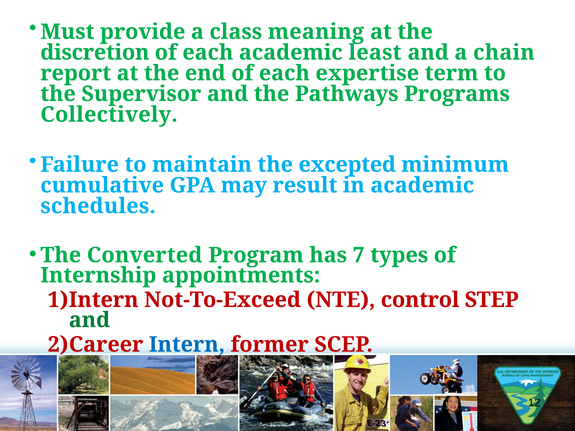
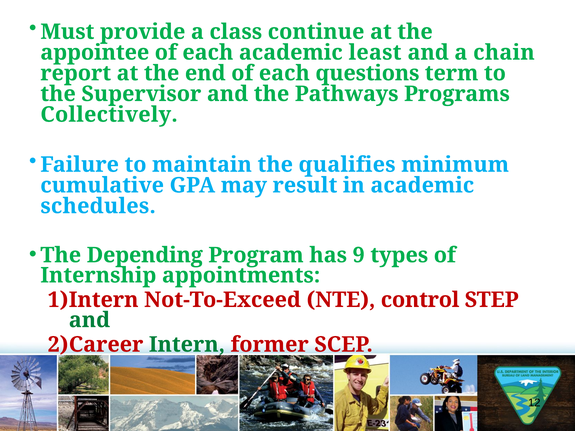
meaning: meaning -> continue
discretion: discretion -> appointee
expertise: expertise -> questions
excepted: excepted -> qualifies
Converted: Converted -> Depending
7: 7 -> 9
Intern colour: blue -> green
